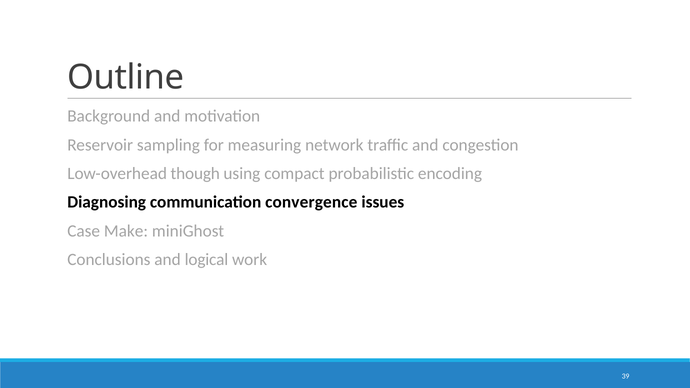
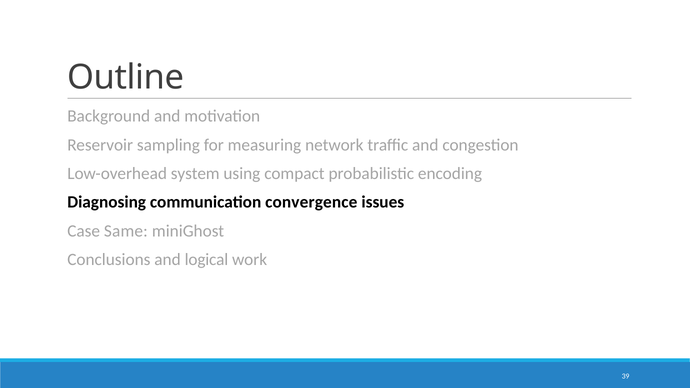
though: though -> system
Make: Make -> Same
